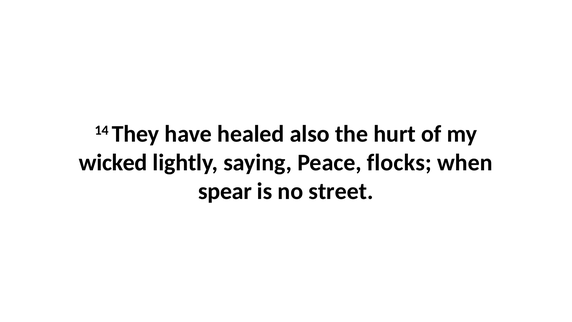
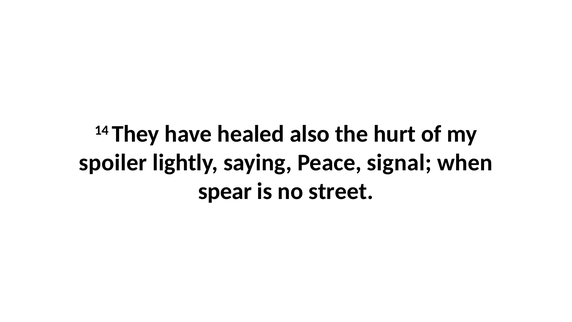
wicked: wicked -> spoiler
flocks: flocks -> signal
